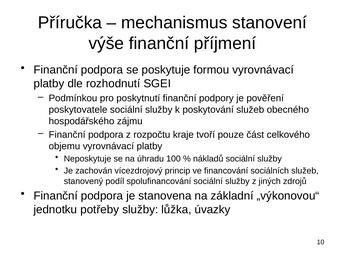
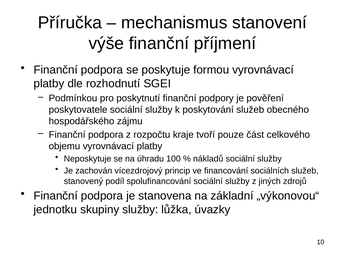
potřeby: potřeby -> skupiny
